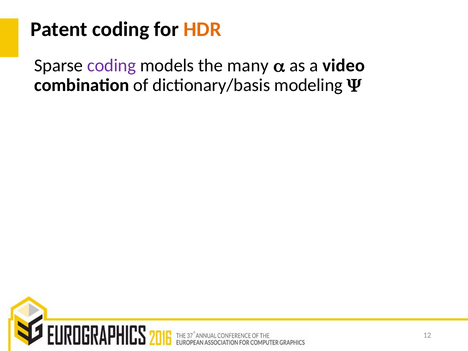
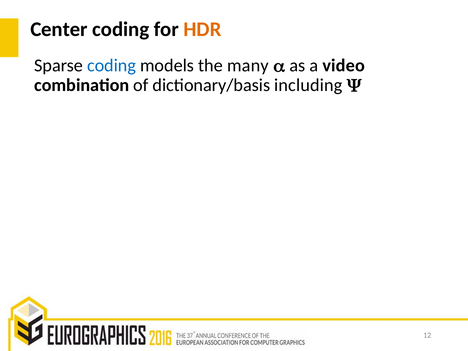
Patent: Patent -> Center
coding at (112, 66) colour: purple -> blue
modeling: modeling -> including
